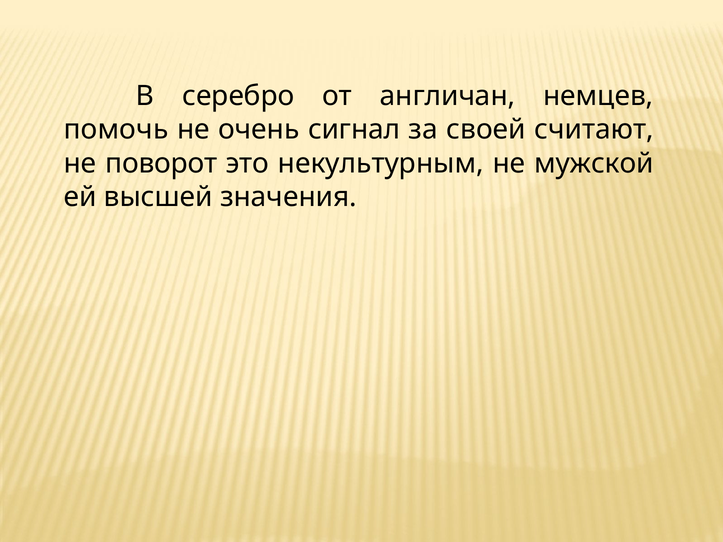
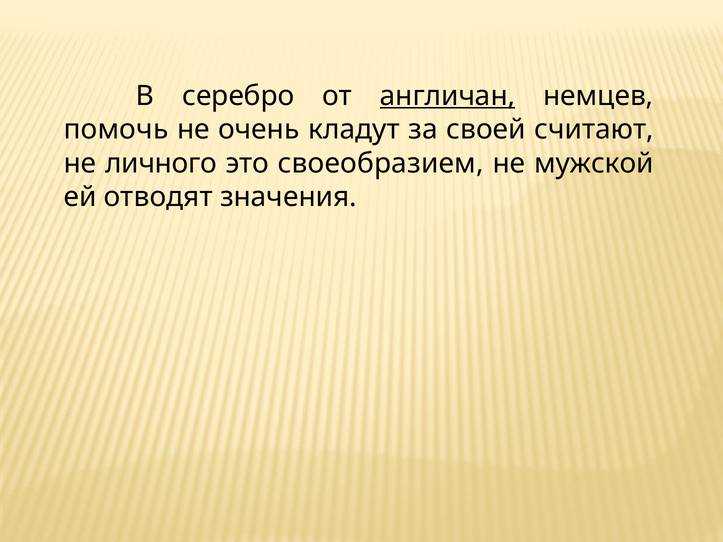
англичан underline: none -> present
сигнал: сигнал -> кладут
поворот: поворот -> личного
некультурным: некультурным -> своеобразием
высшей: высшей -> отводят
